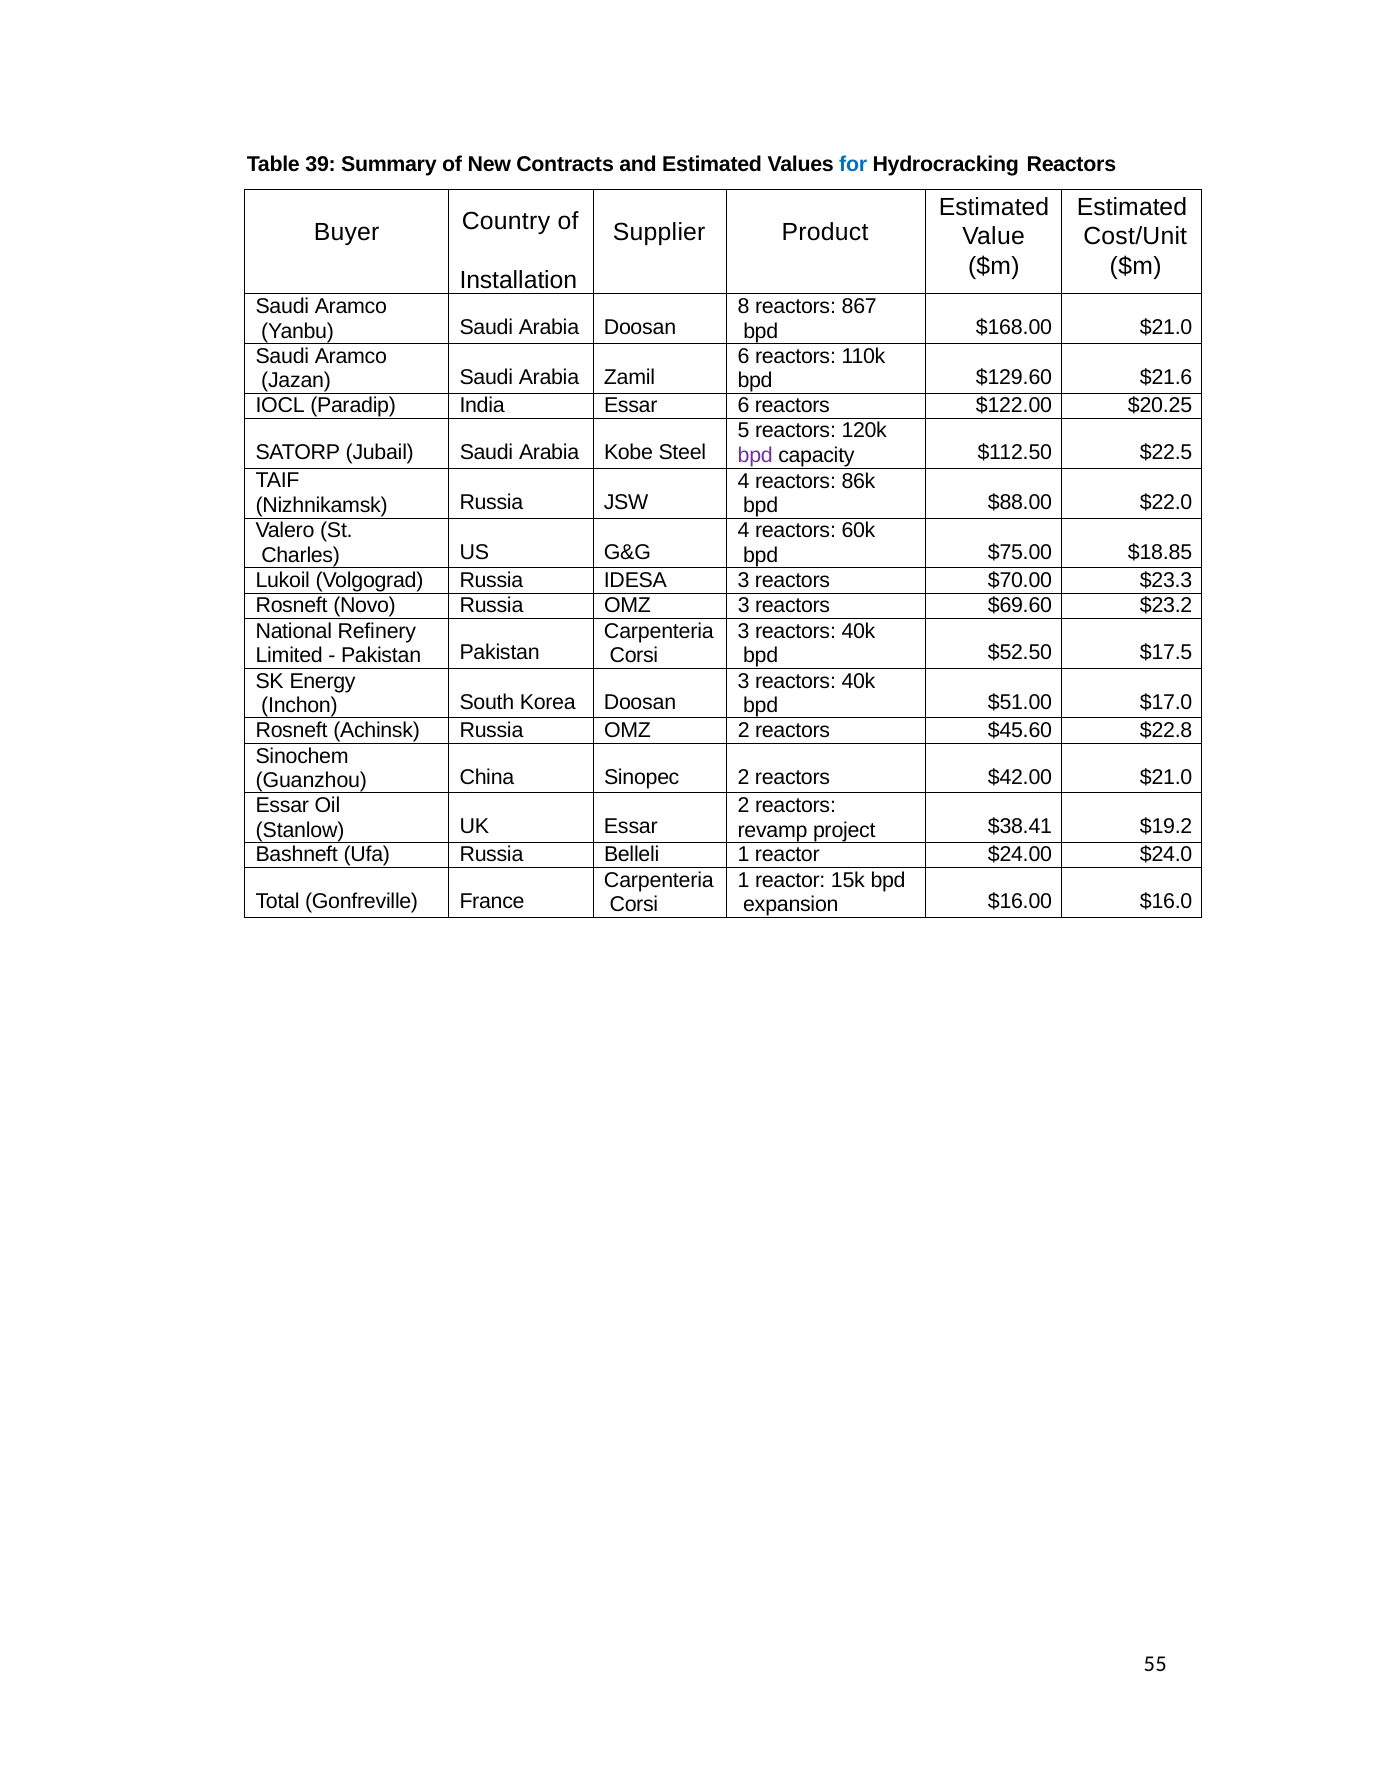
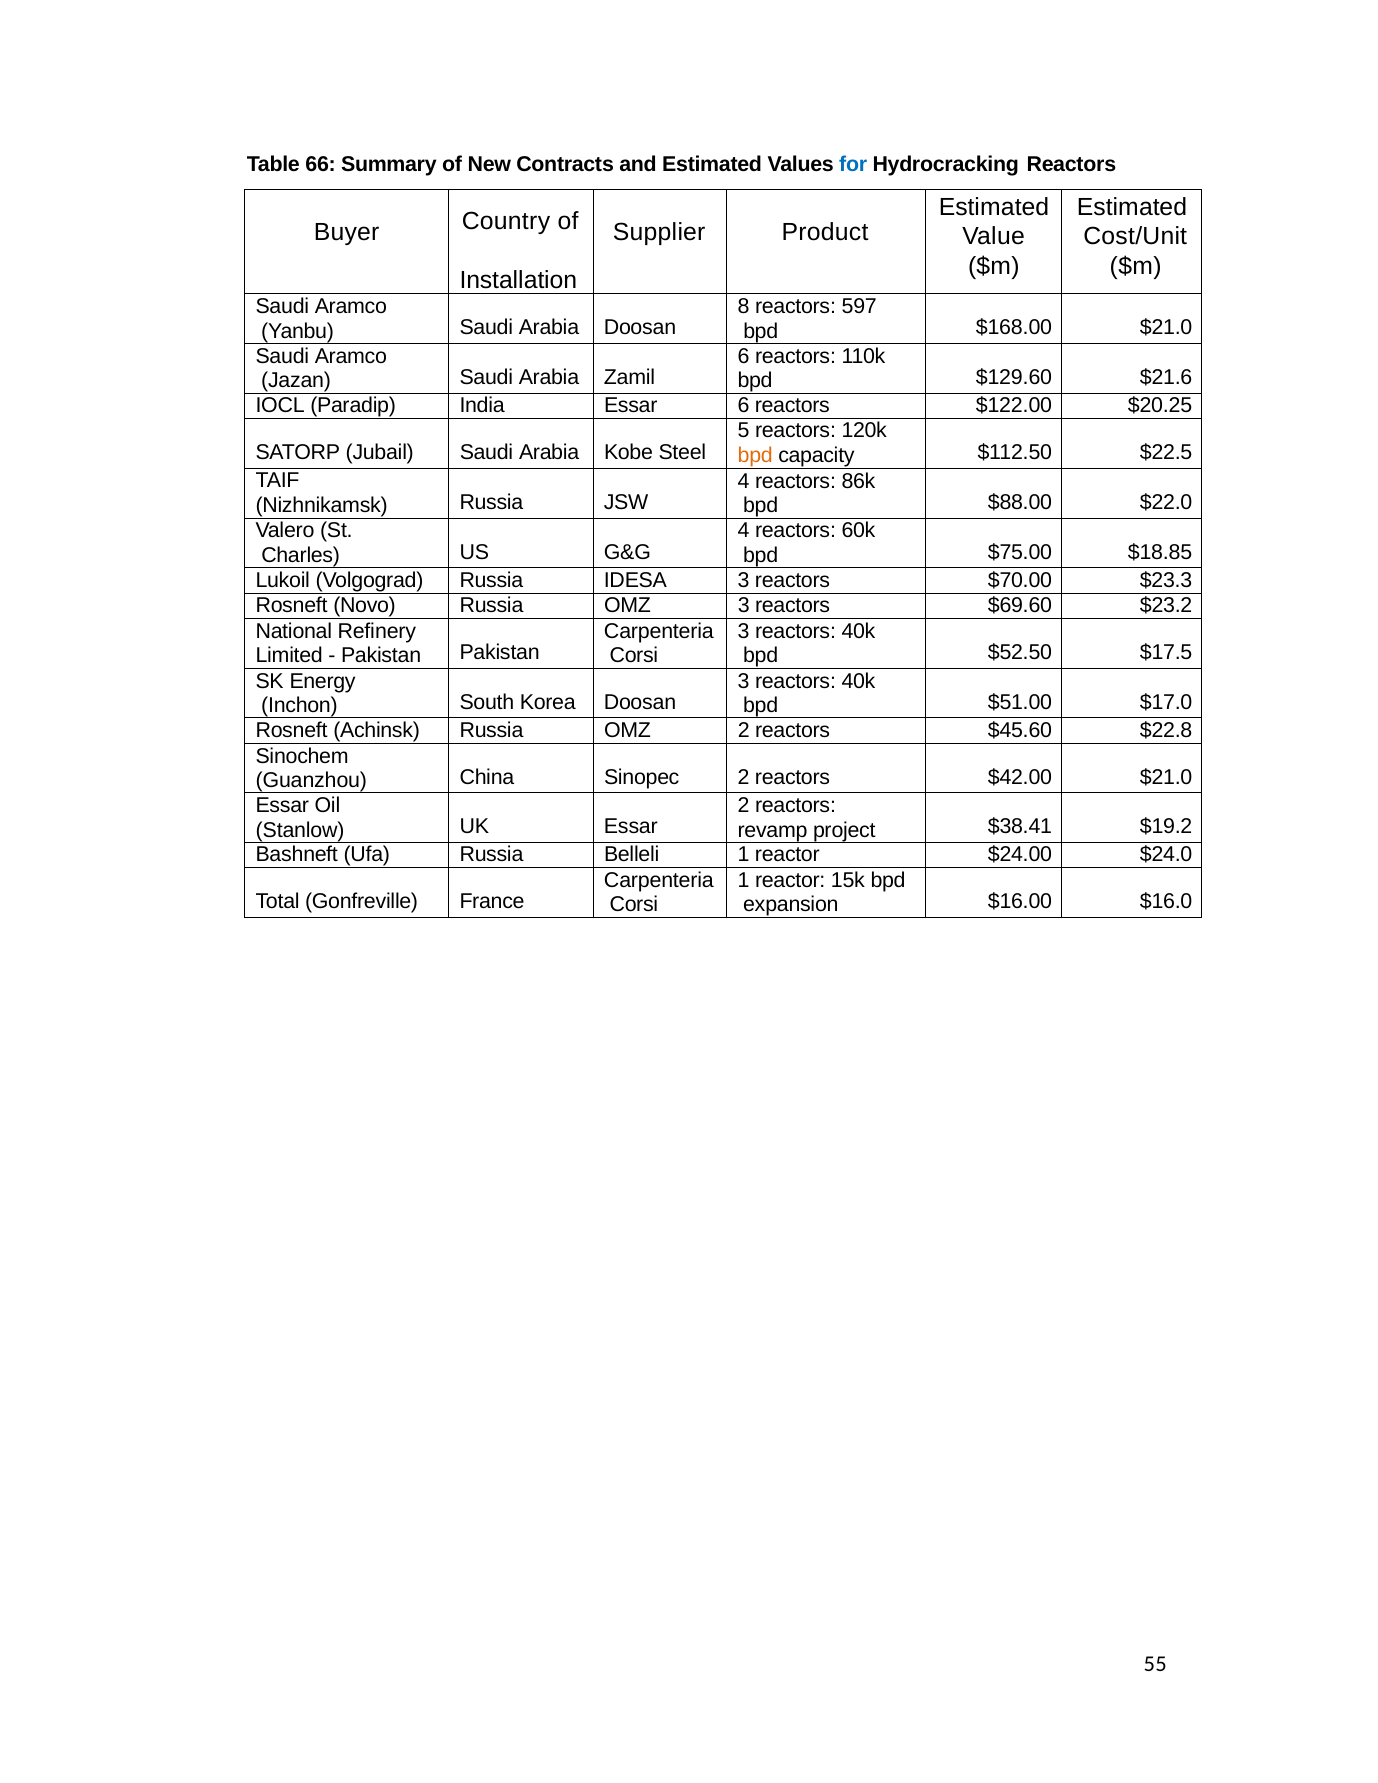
39: 39 -> 66
867: 867 -> 597
bpd at (755, 455) colour: purple -> orange
